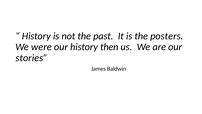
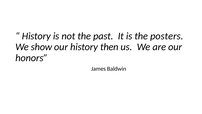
were: were -> show
stories: stories -> honors
